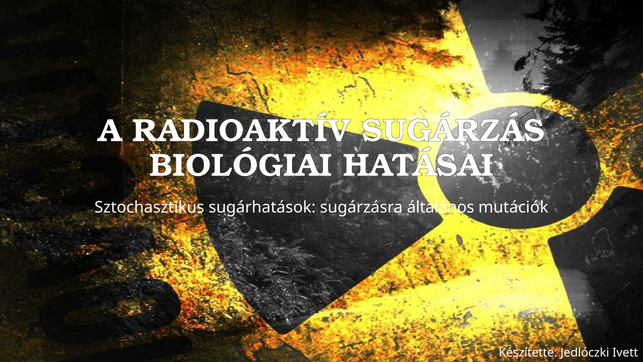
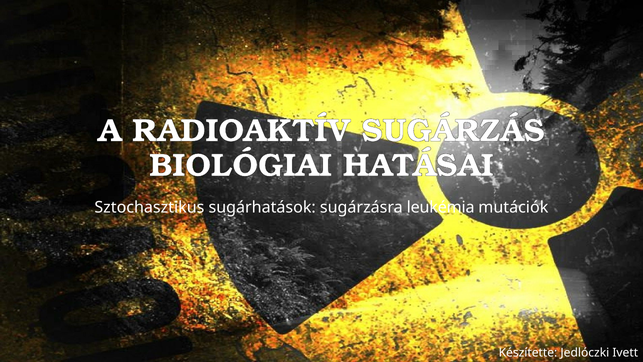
általános: általános -> leukémia
